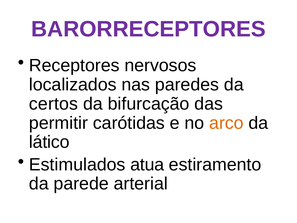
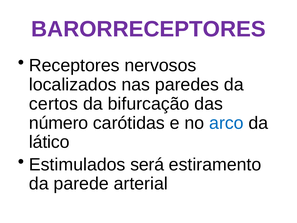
permitir: permitir -> número
arco colour: orange -> blue
atua: atua -> será
